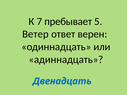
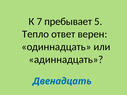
Ветер: Ветер -> Тепло
